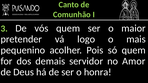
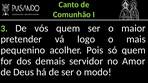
honra: honra -> modo
